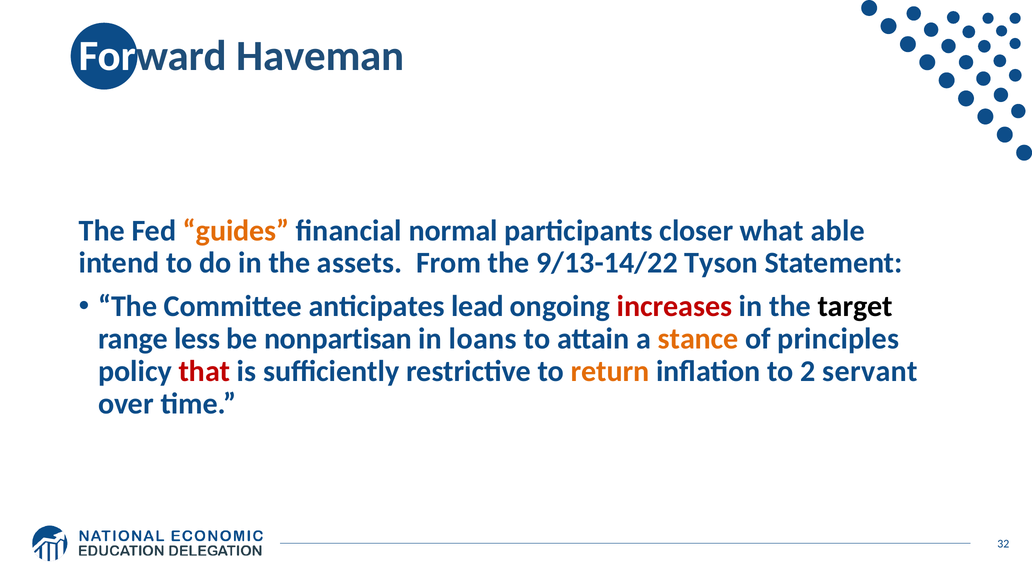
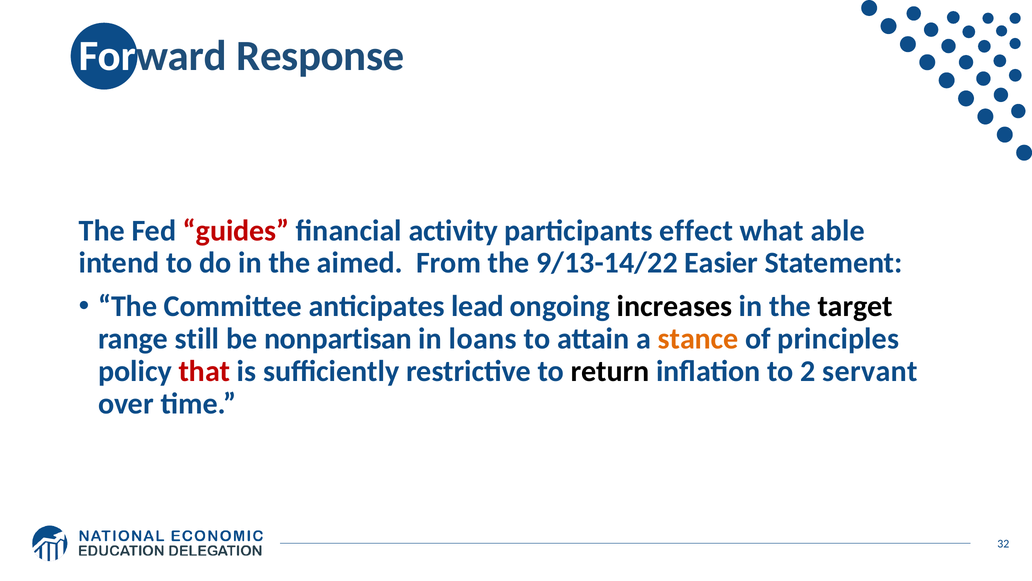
Haveman: Haveman -> Response
guides colour: orange -> red
normal: normal -> activity
closer: closer -> effect
assets: assets -> aimed
Tyson: Tyson -> Easier
increases colour: red -> black
less: less -> still
return colour: orange -> black
